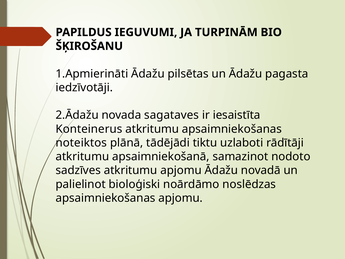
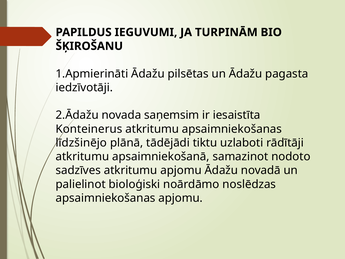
sagataves: sagataves -> saņemsim
noteiktos: noteiktos -> līdzšinējo
